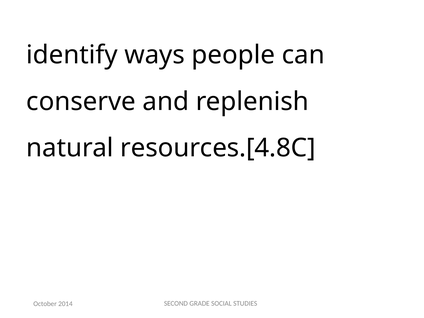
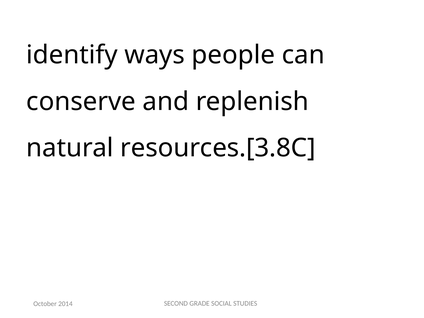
resources.[4.8C: resources.[4.8C -> resources.[3.8C
